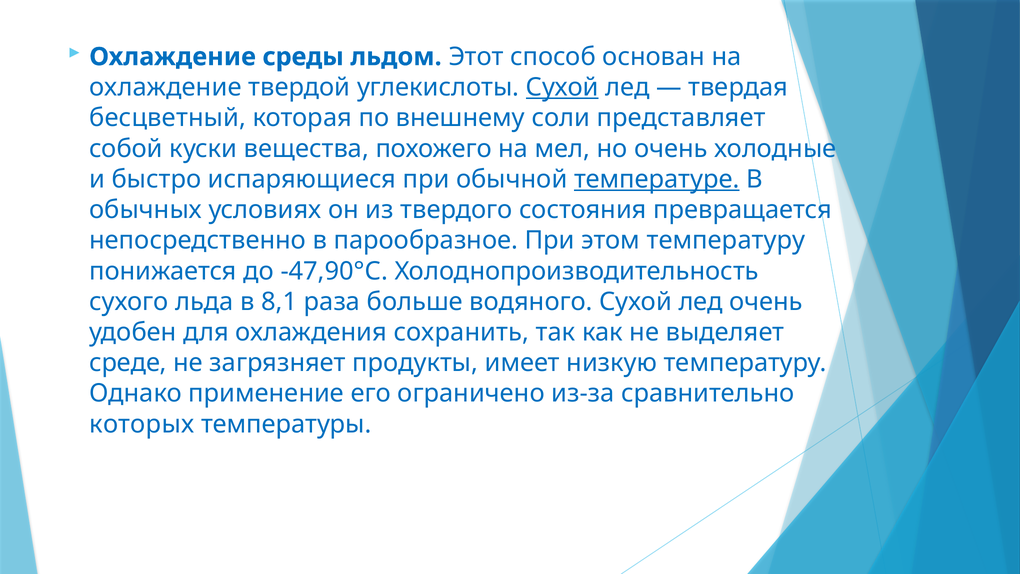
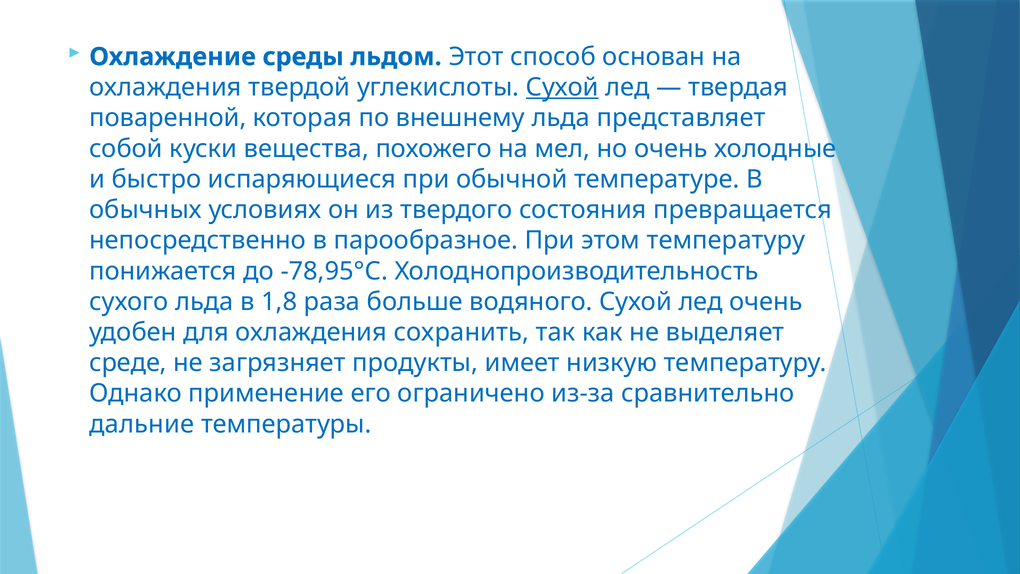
охлаждение at (165, 87): охлаждение -> охлаждения
бесцветный: бесцветный -> поваренной
внешнему соли: соли -> льда
температуре underline: present -> none
-47,90°С: -47,90°С -> -78,95°С
8,1: 8,1 -> 1,8
которых: которых -> дальние
